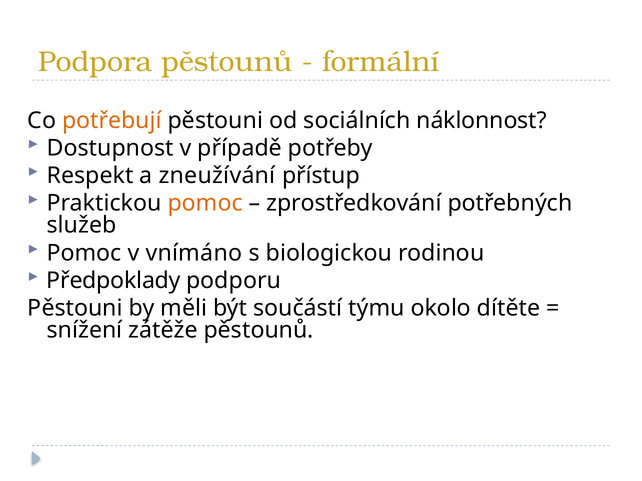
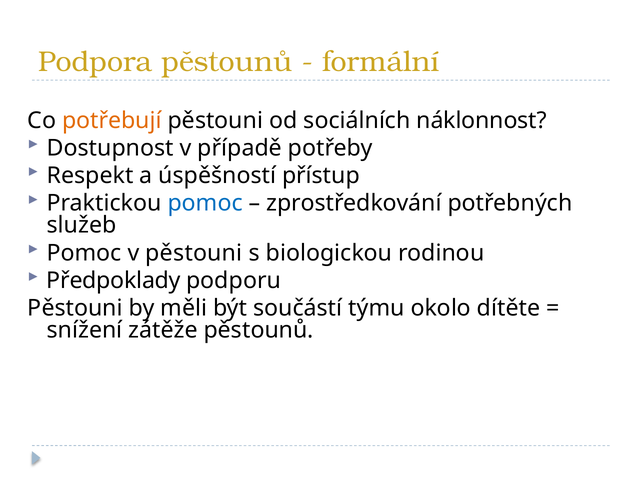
zneužívání: zneužívání -> úspěšností
pomoc at (205, 203) colour: orange -> blue
v vnímáno: vnímáno -> pěstouni
